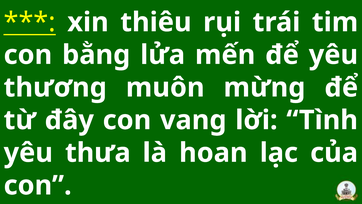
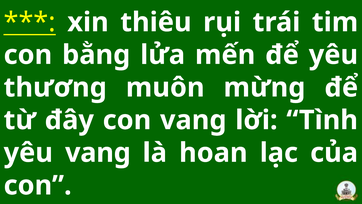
yêu thưa: thưa -> vang
